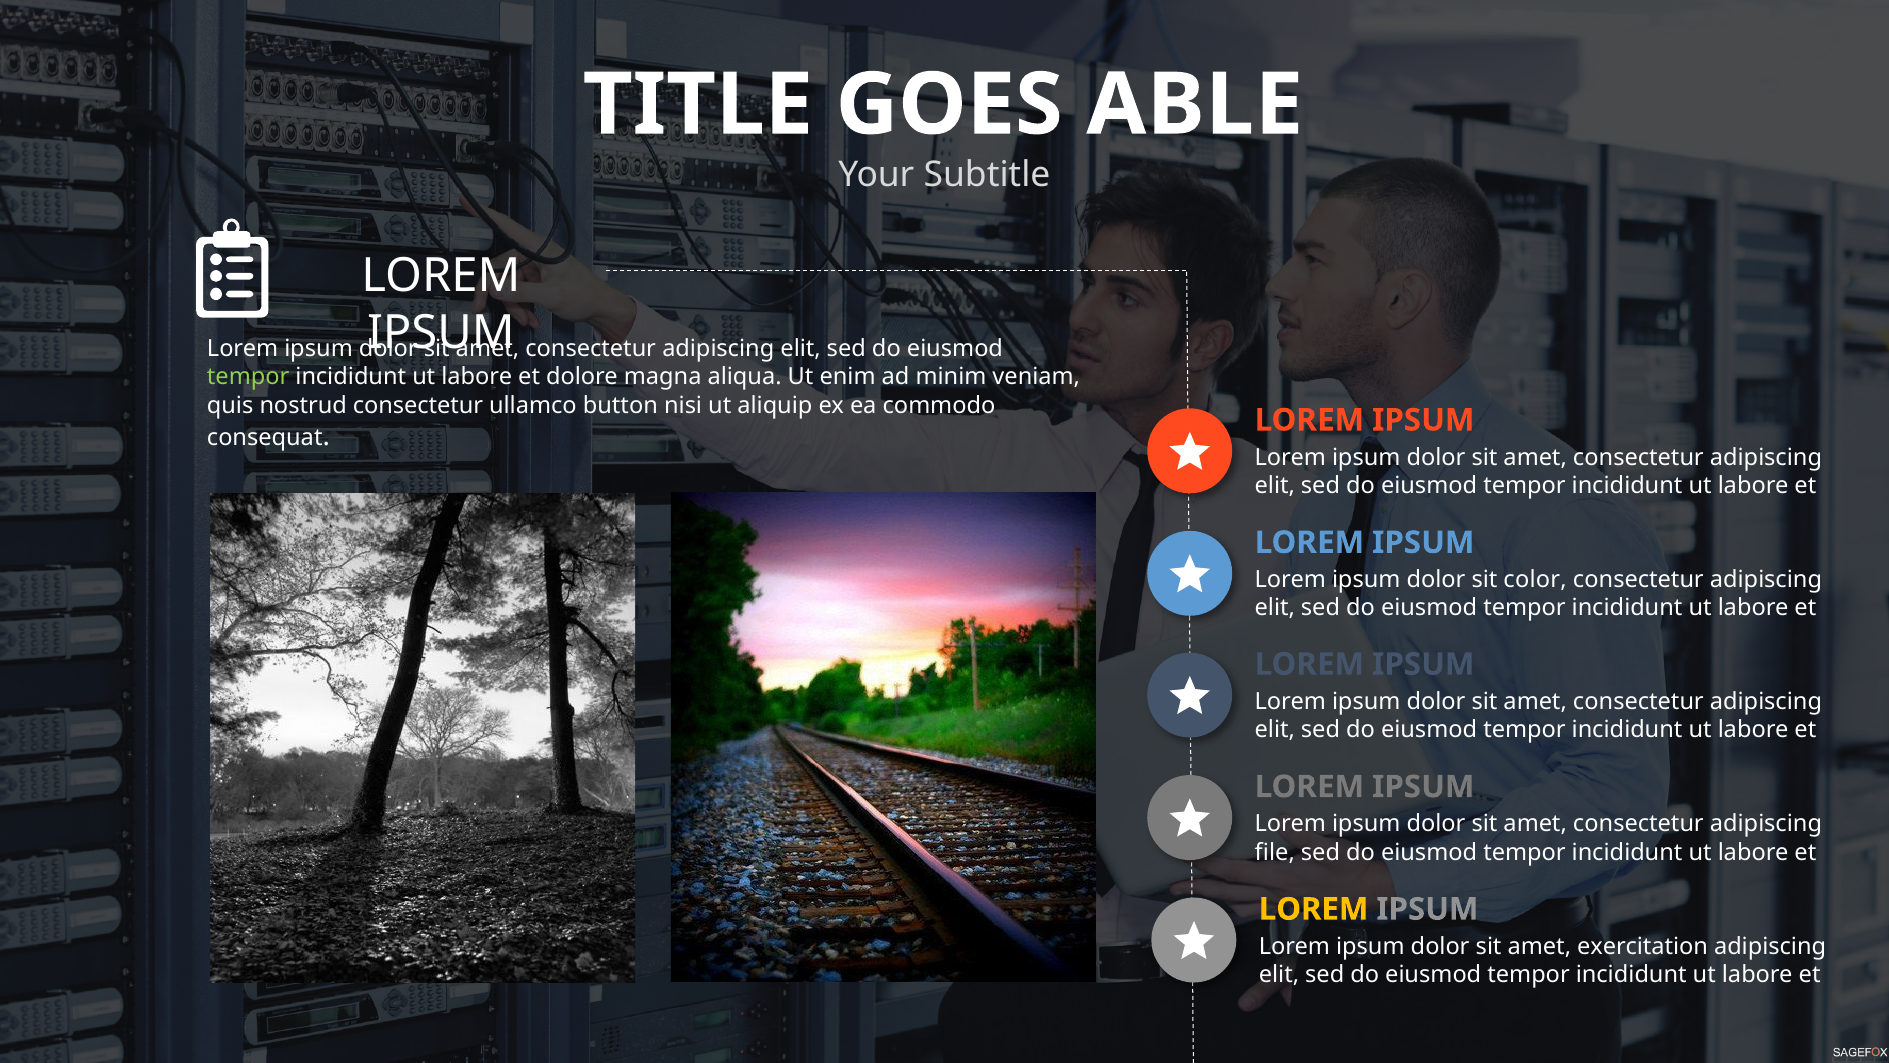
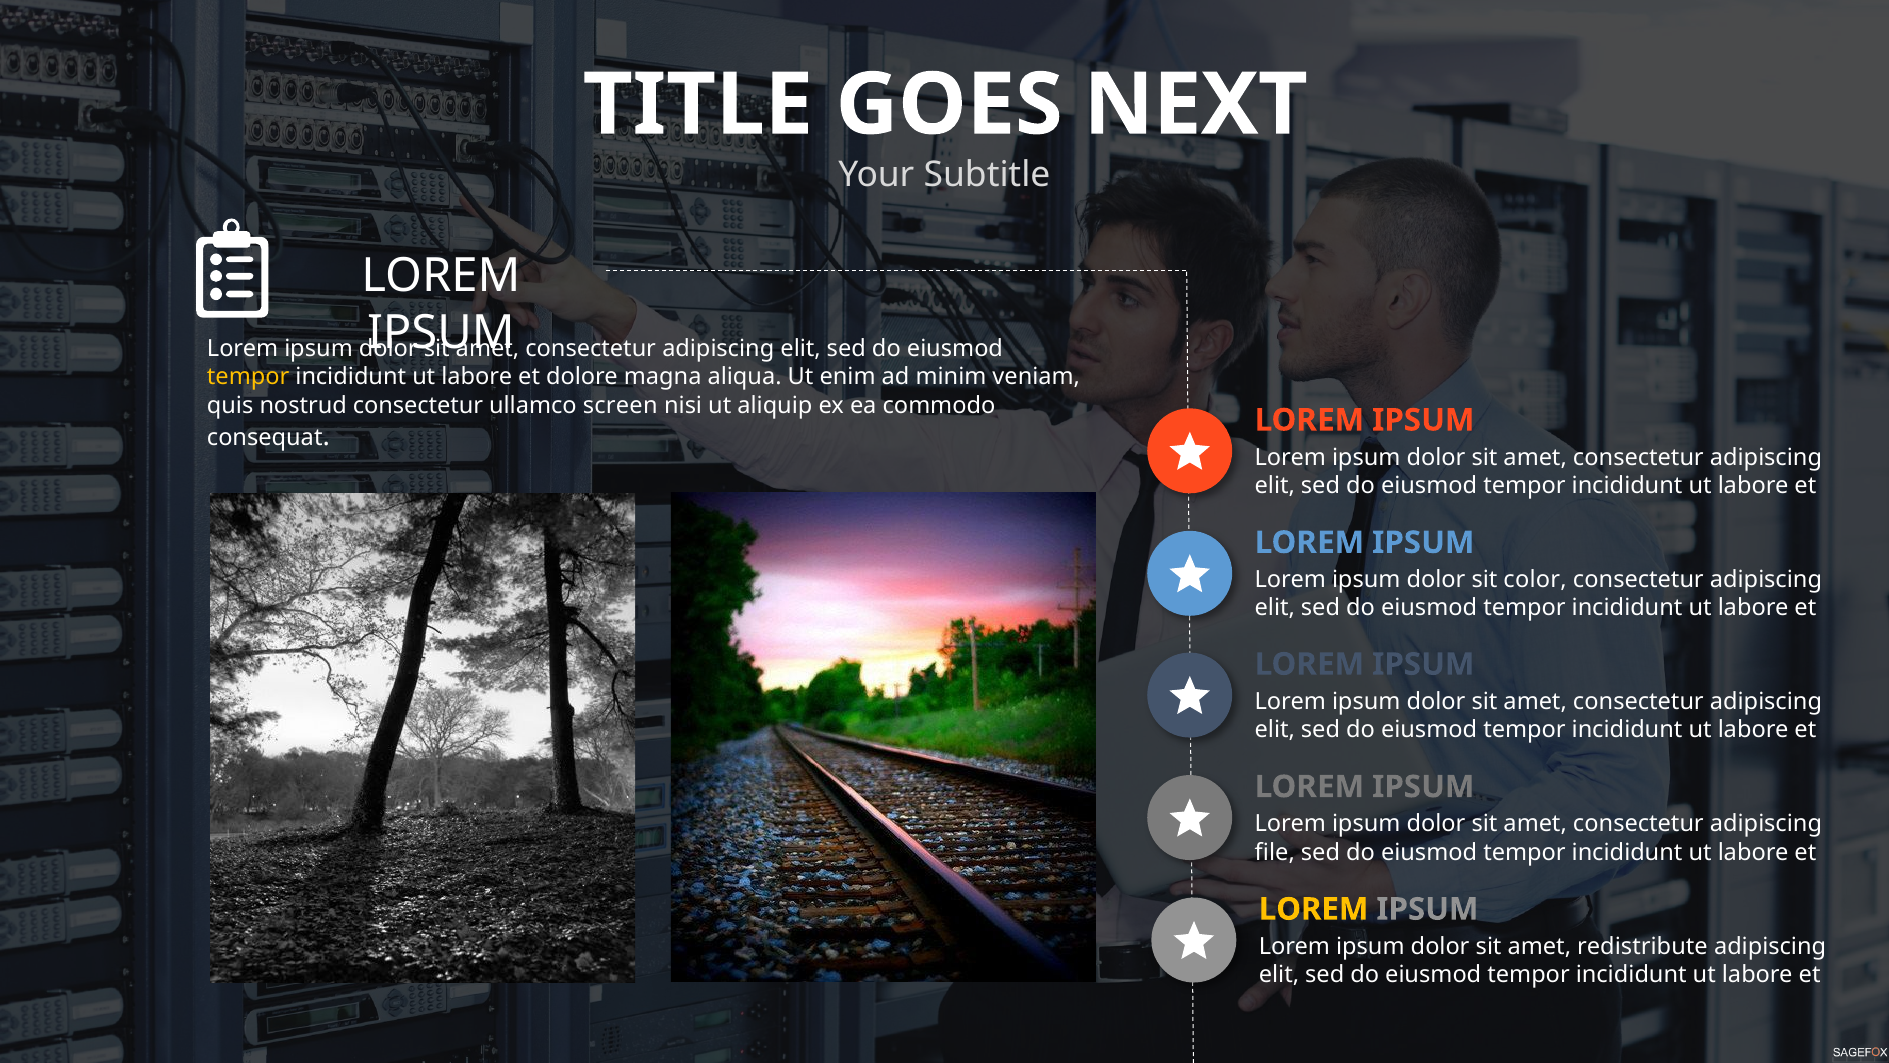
ABLE: ABLE -> NEXT
tempor at (248, 377) colour: light green -> yellow
button: button -> screen
exercitation: exercitation -> redistribute
